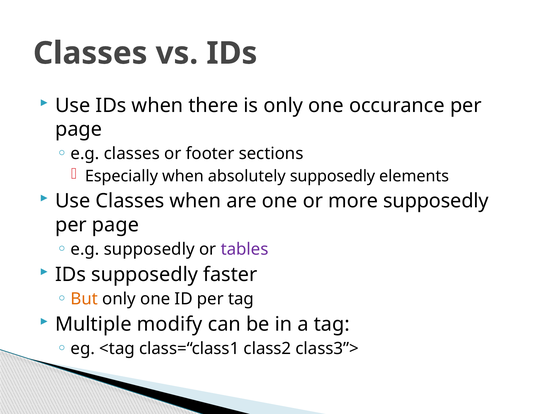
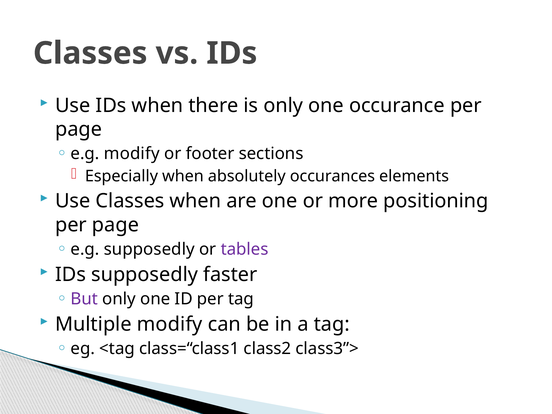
e.g classes: classes -> modify
absolutely supposedly: supposedly -> occurances
more supposedly: supposedly -> positioning
But colour: orange -> purple
